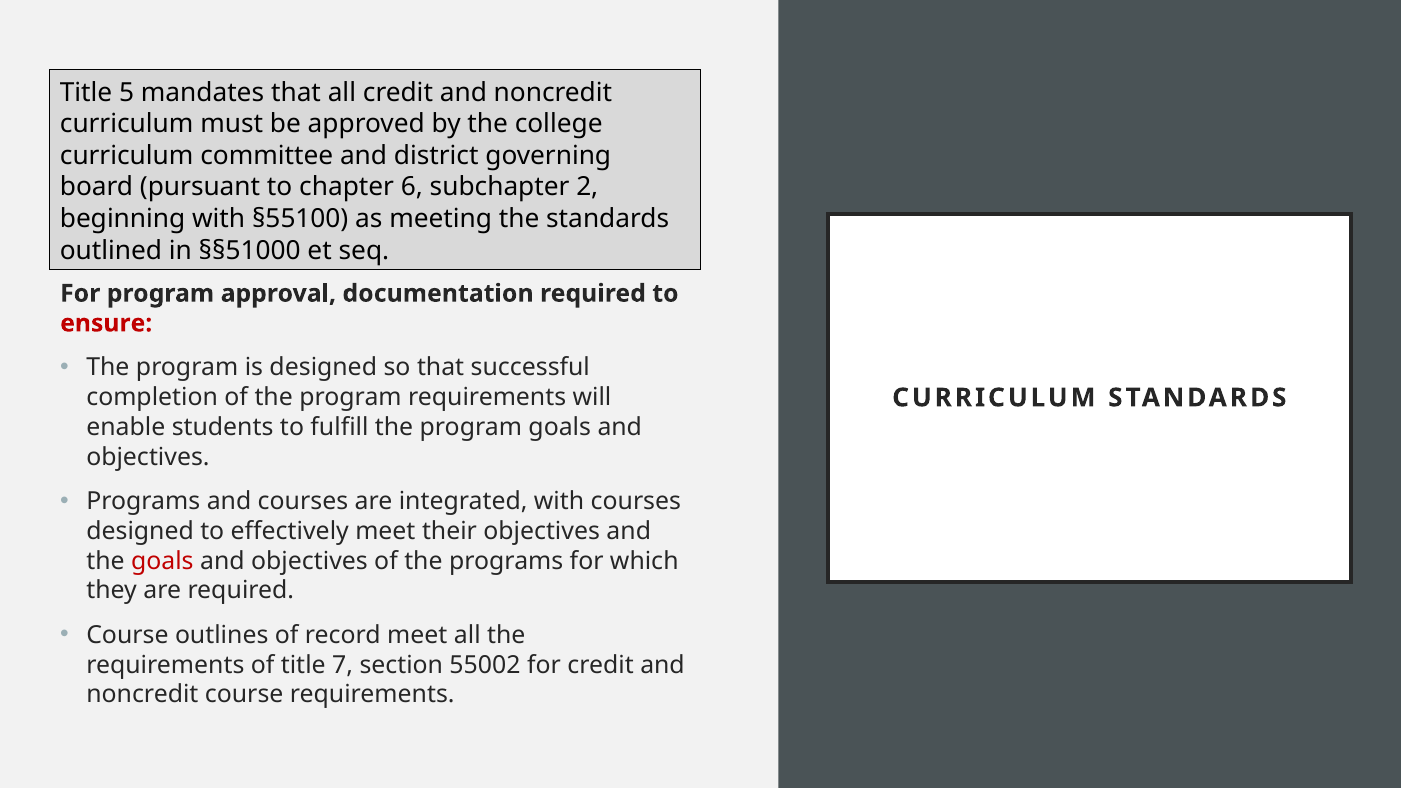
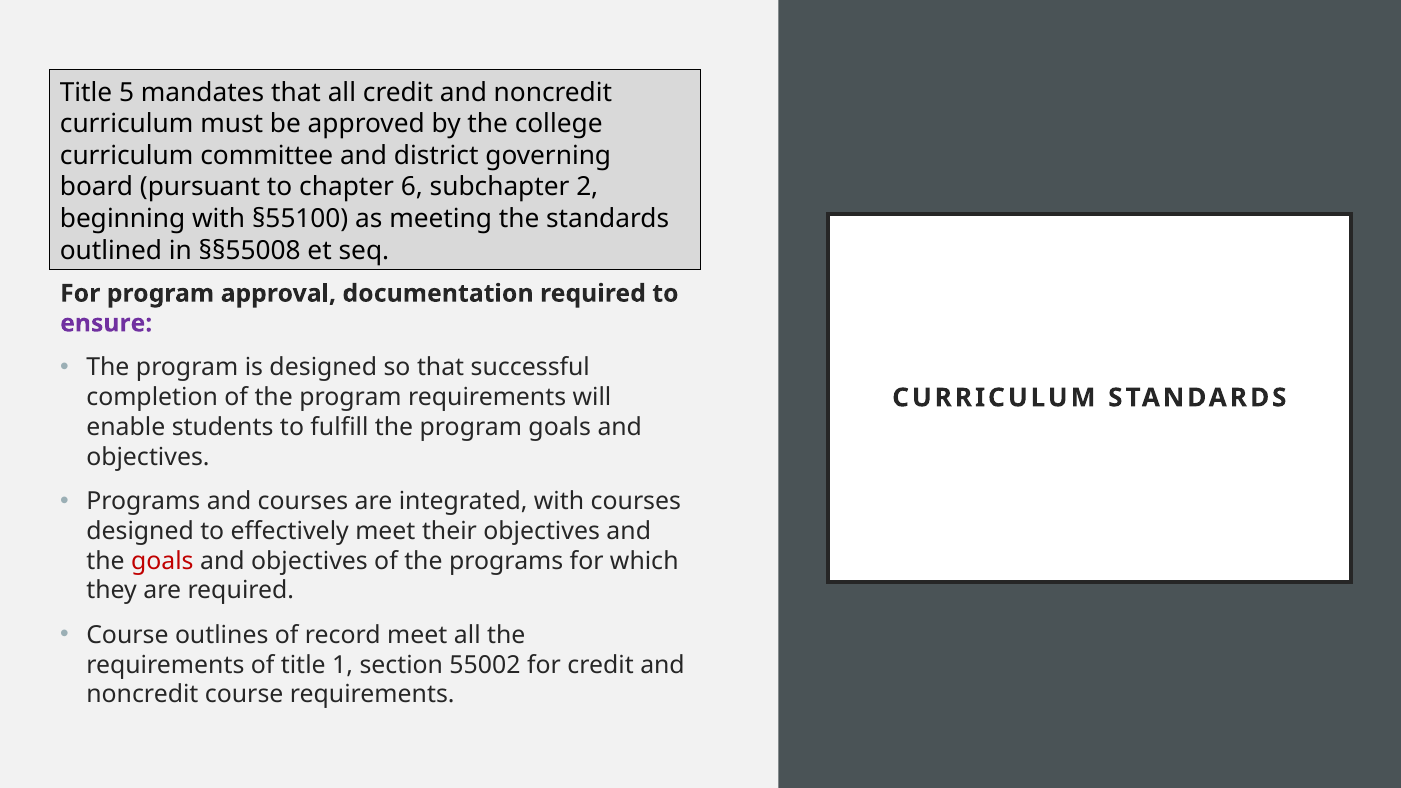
§§51000: §§51000 -> §§55008
ensure colour: red -> purple
7: 7 -> 1
